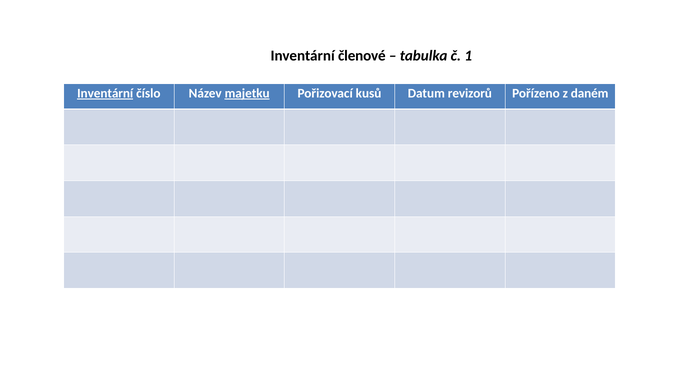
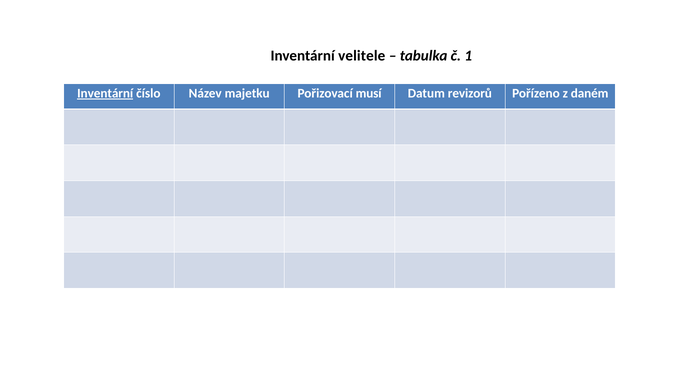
členové: členové -> velitele
majetku underline: present -> none
kusů: kusů -> musí
